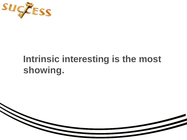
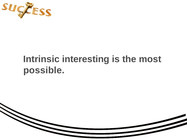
showing: showing -> possible
